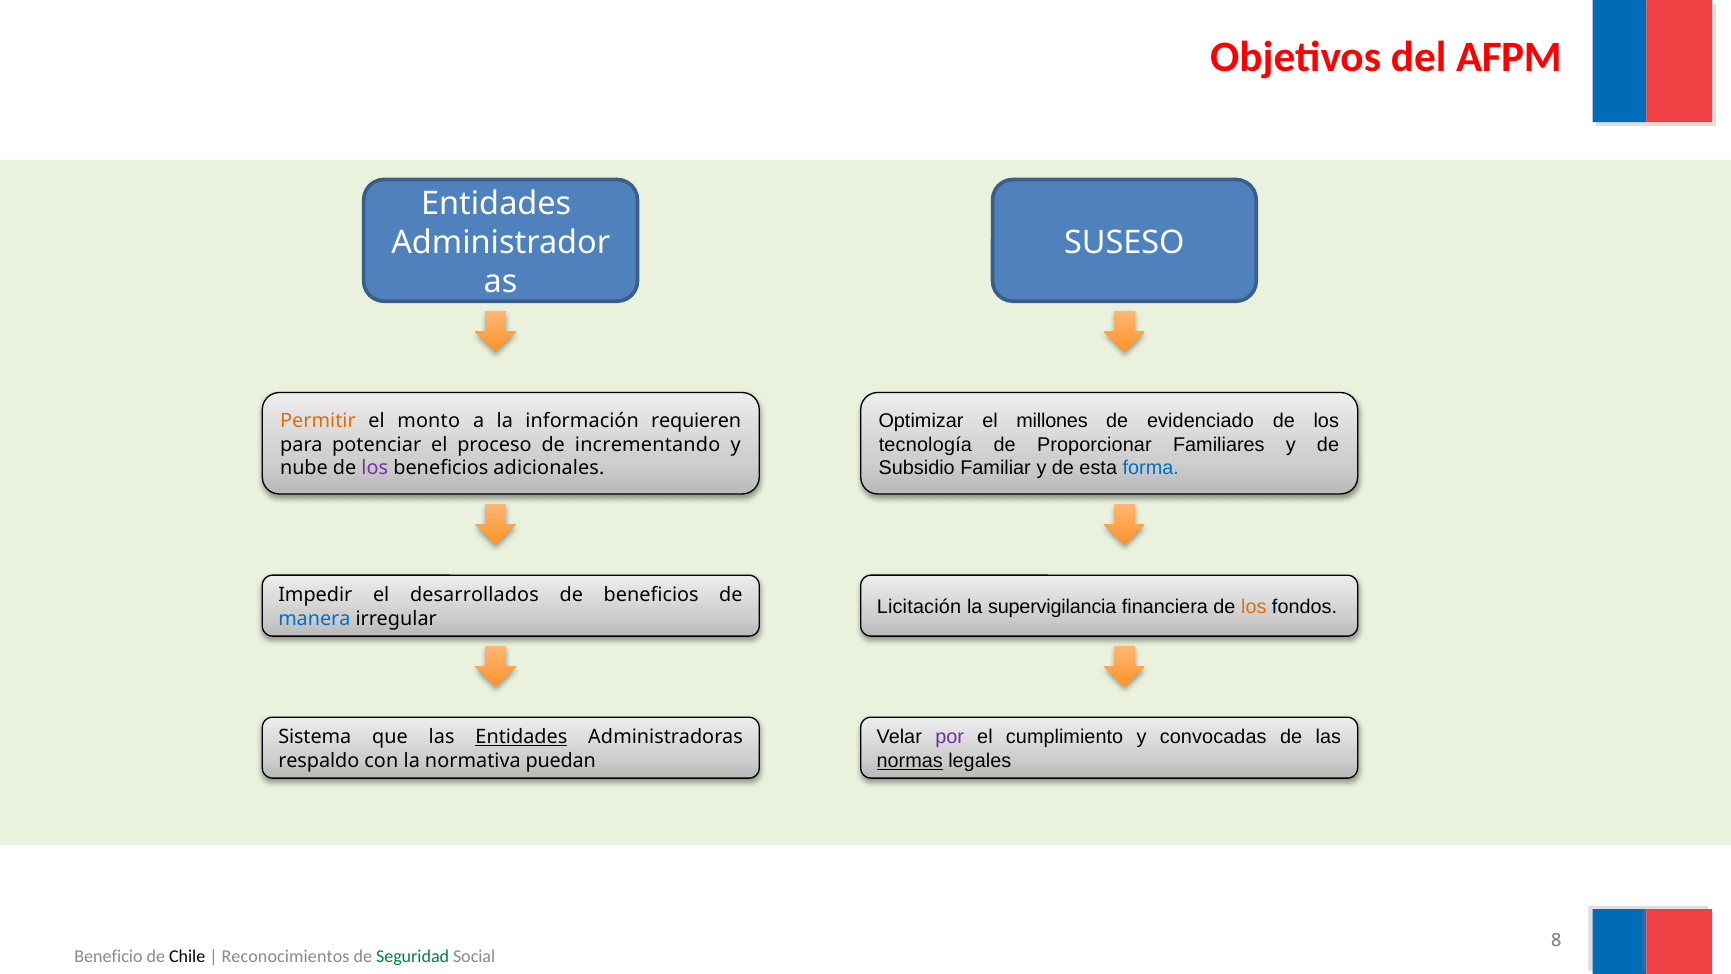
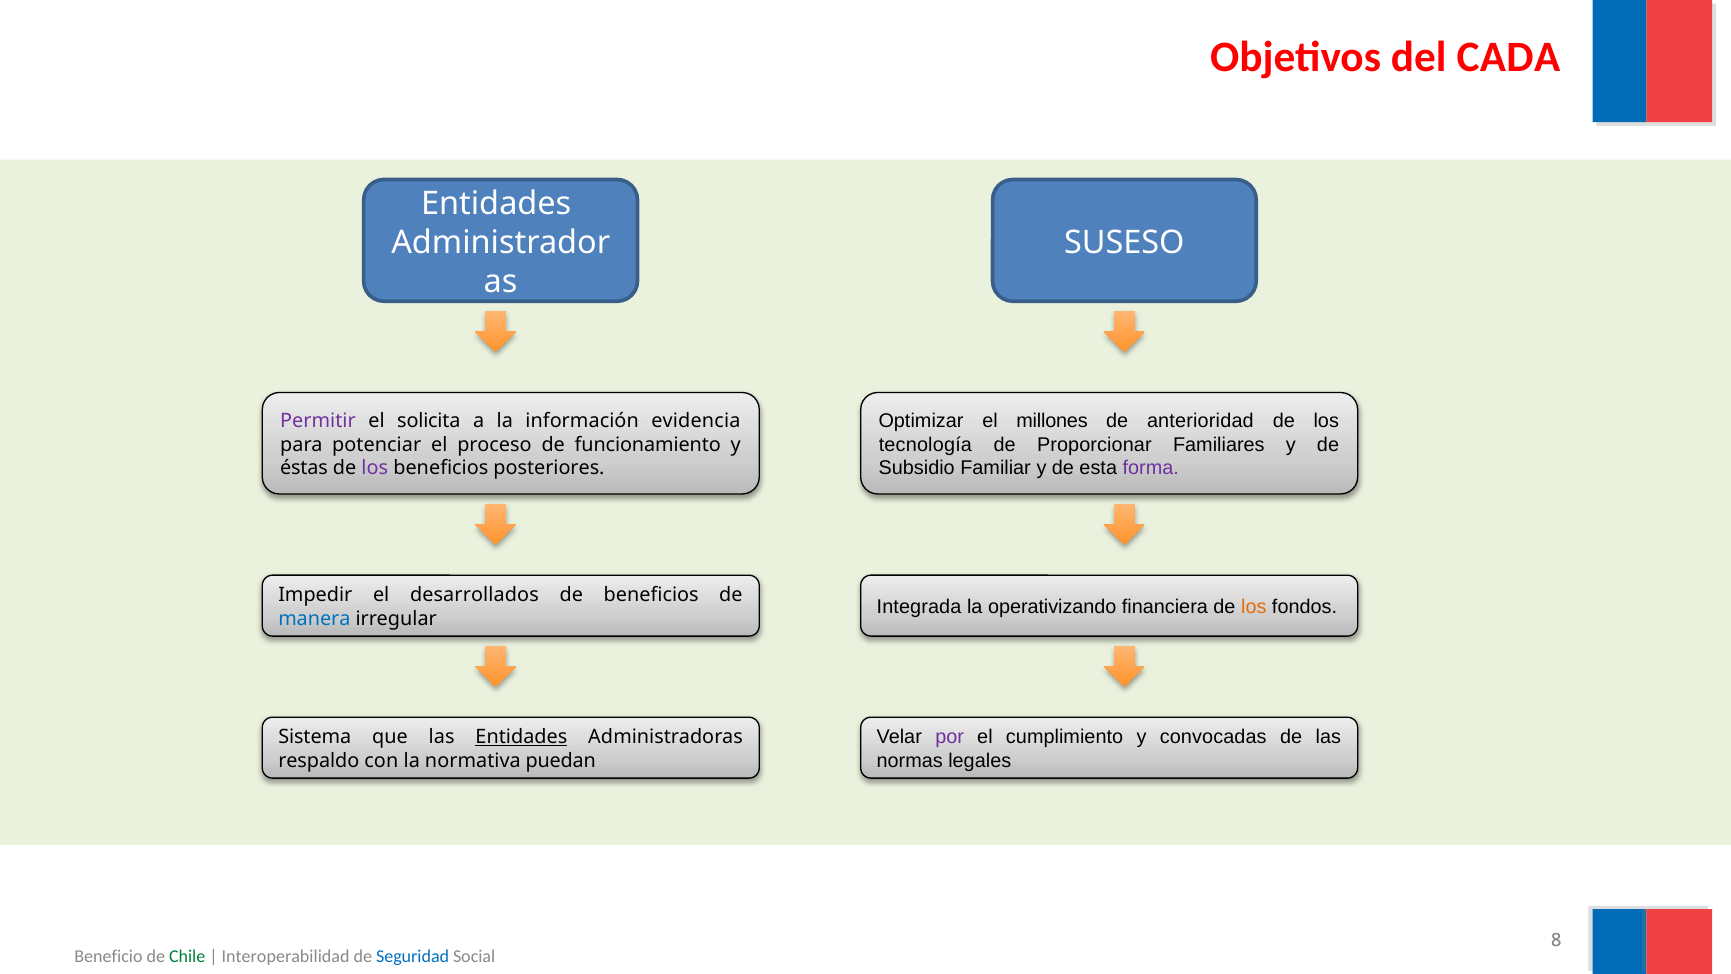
AFPM: AFPM -> CADA
evidenciado: evidenciado -> anterioridad
Permitir colour: orange -> purple
monto: monto -> solicita
requieren: requieren -> evidencia
incrementando: incrementando -> funcionamiento
forma colour: blue -> purple
nube: nube -> éstas
adicionales: adicionales -> posteriores
Licitación: Licitación -> Integrada
supervigilancia: supervigilancia -> operativizando
normas underline: present -> none
Chile colour: black -> green
Reconocimientos: Reconocimientos -> Interoperabilidad
Seguridad colour: green -> blue
